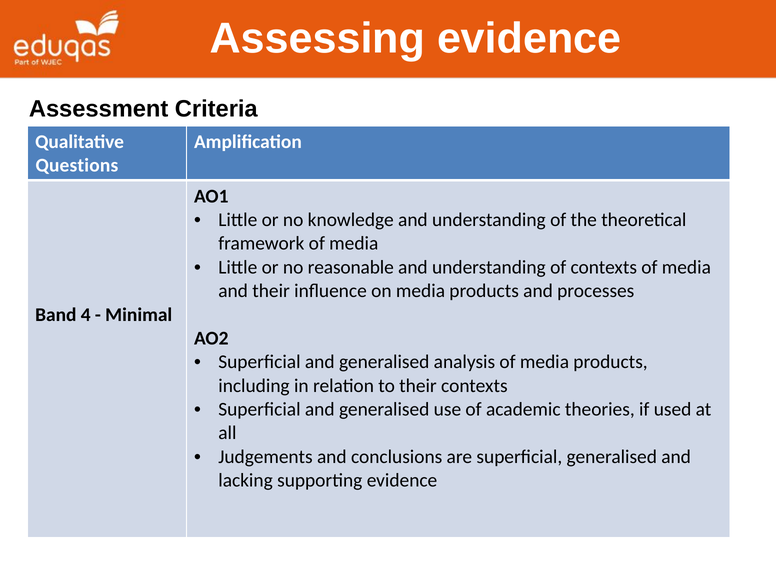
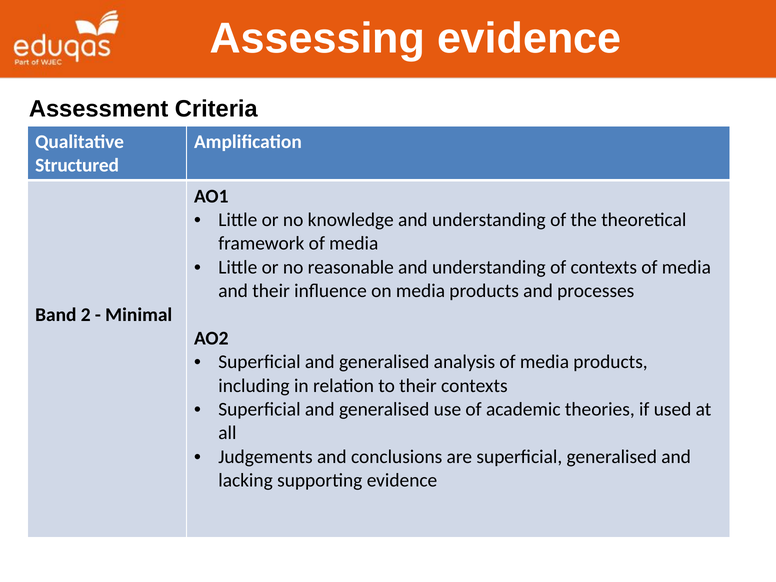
Questions: Questions -> Structured
4: 4 -> 2
